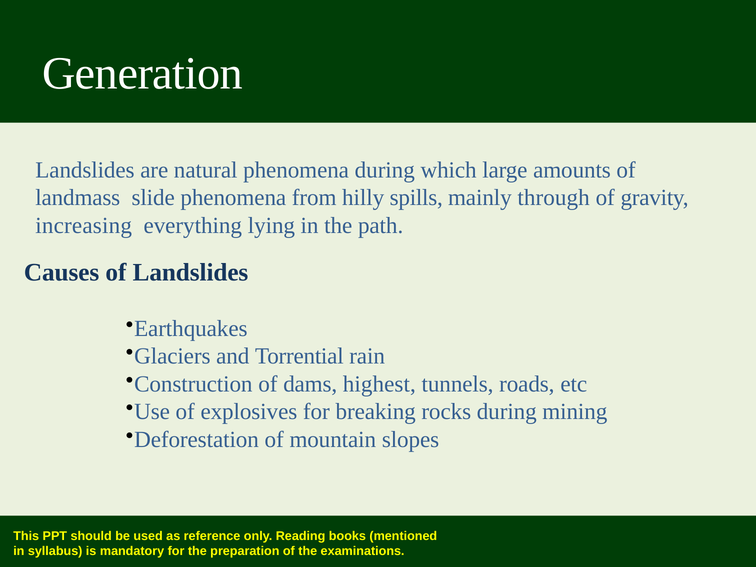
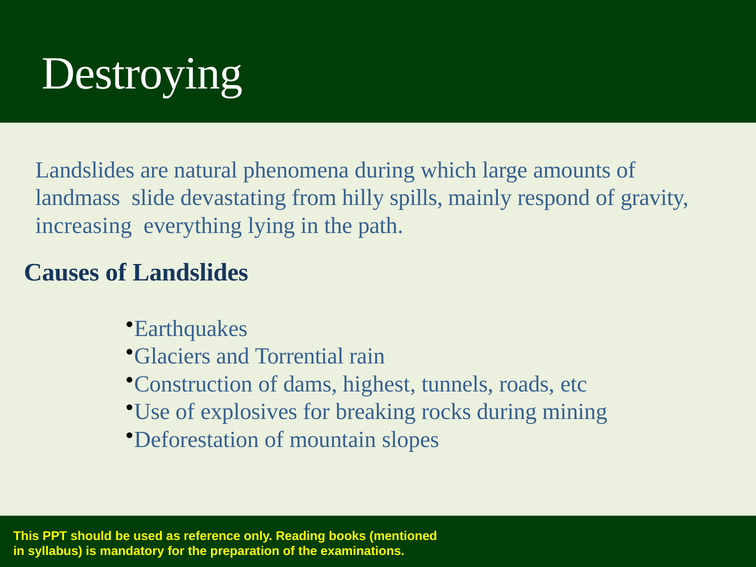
Generation: Generation -> Destroying
slide phenomena: phenomena -> devastating
through: through -> respond
